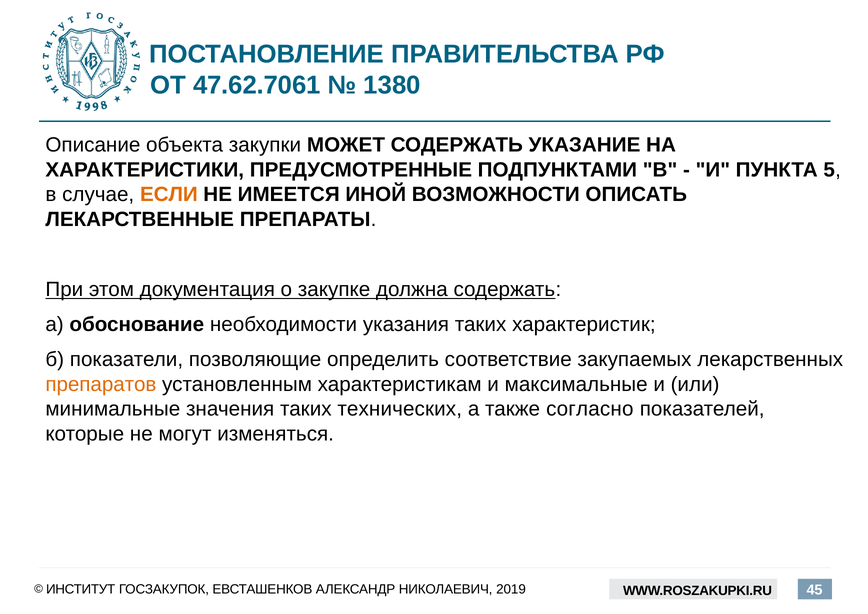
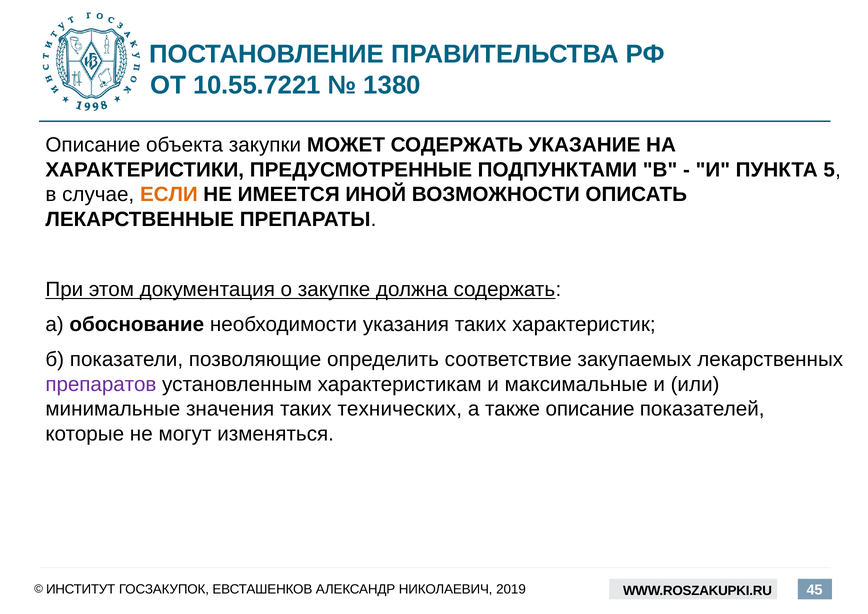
47.62.7061: 47.62.7061 -> 10.55.7221
препаратов colour: orange -> purple
также согласно: согласно -> описание
